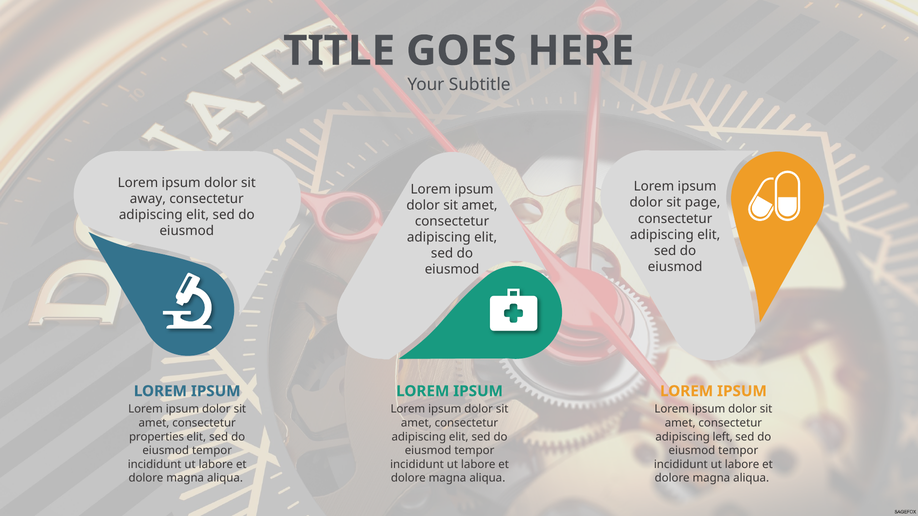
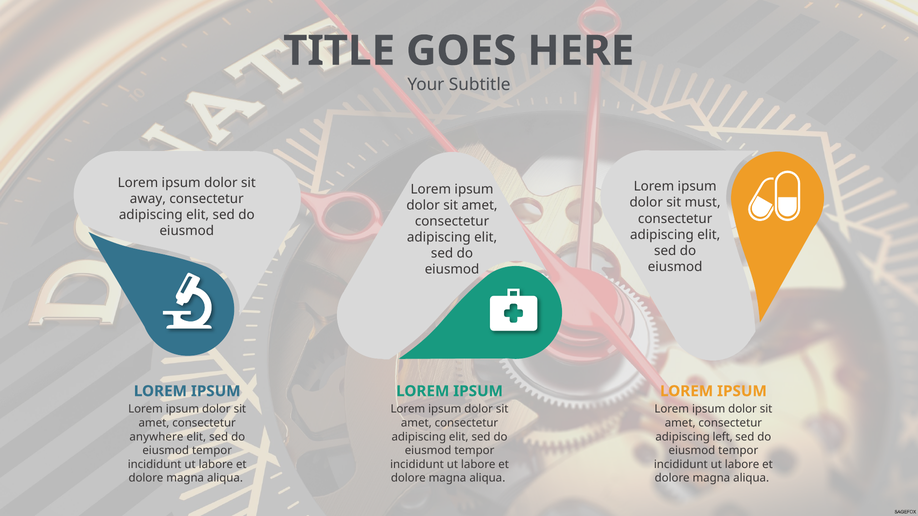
page: page -> must
properties: properties -> anywhere
